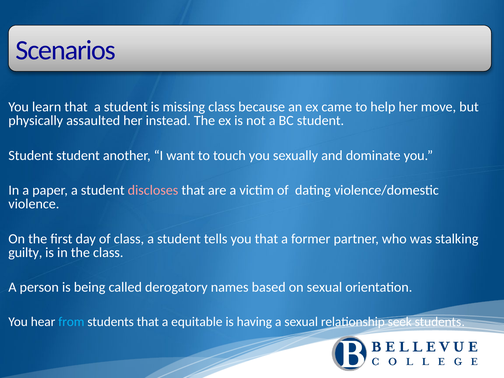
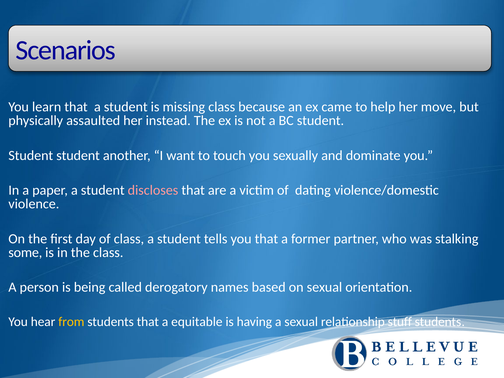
guilty: guilty -> some
from colour: light blue -> yellow
seek: seek -> stuff
